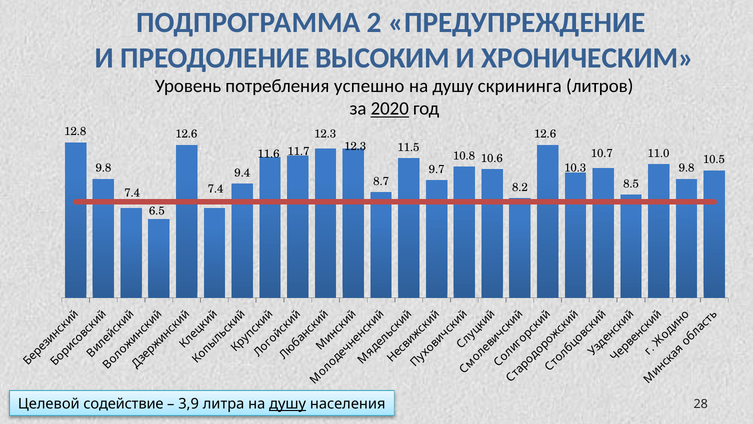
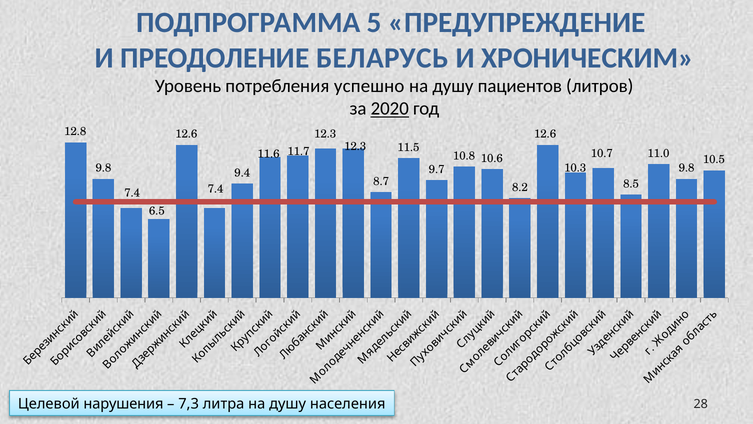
2: 2 -> 5
ВЫСОКИМ: ВЫСОКИМ -> БЕЛАРУСЬ
скрининга: скрининга -> пациентов
содействие: содействие -> нарушения
3,9: 3,9 -> 7,3
душу at (288, 404) underline: present -> none
